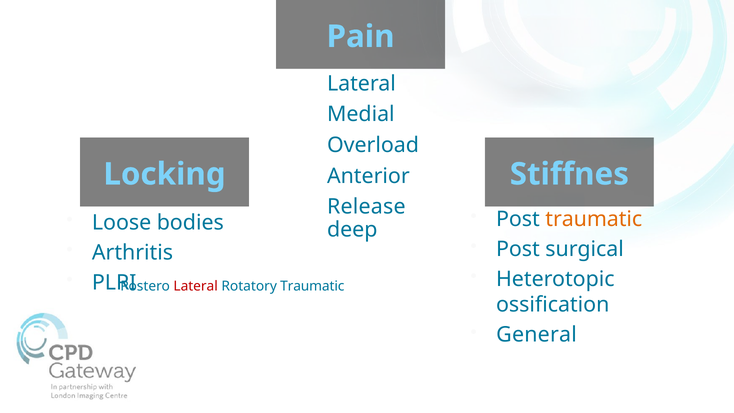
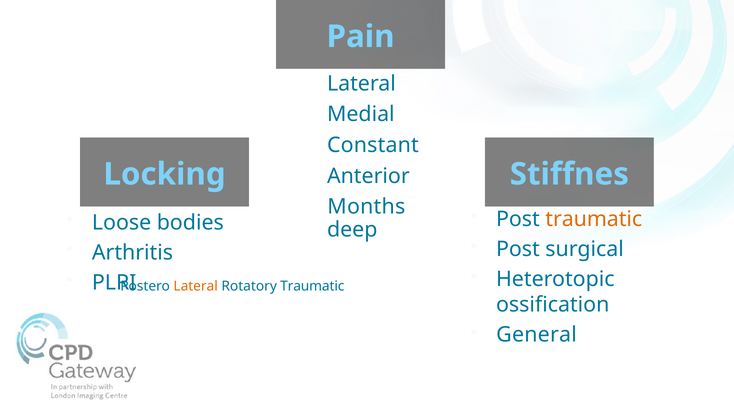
Overload: Overload -> Constant
Release: Release -> Months
Lateral at (196, 286) colour: red -> orange
